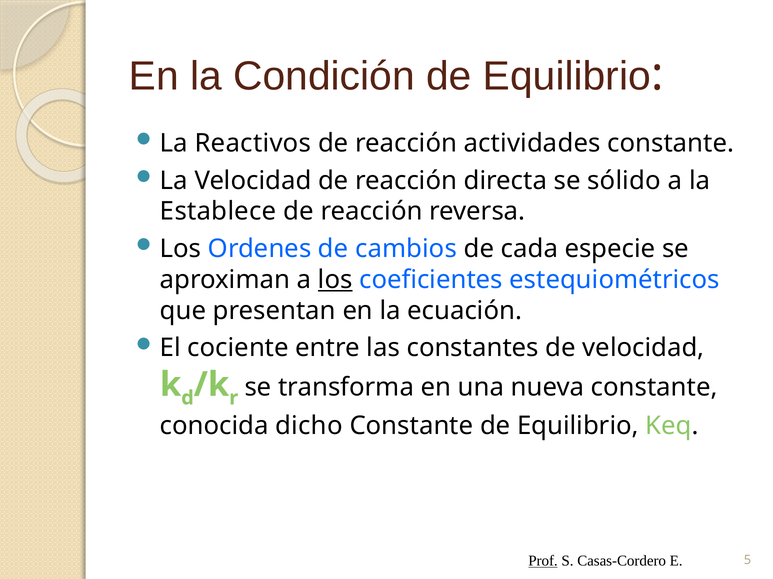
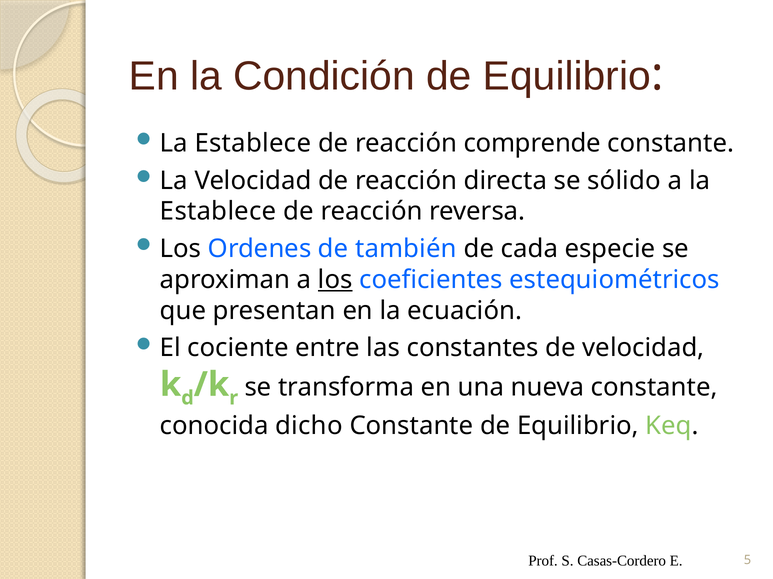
Reactivos at (253, 143): Reactivos -> Establece
actividades: actividades -> comprende
cambios: cambios -> también
Prof underline: present -> none
